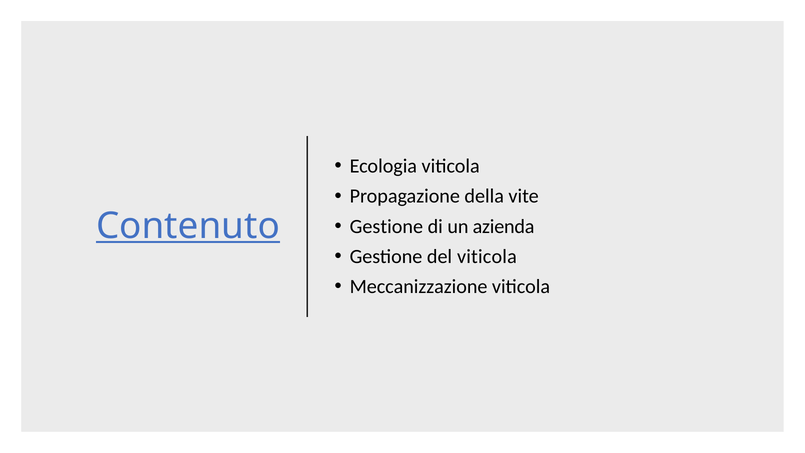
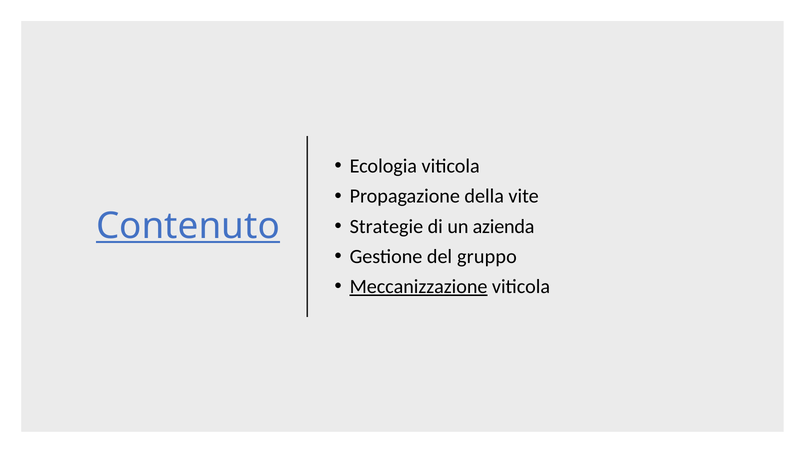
Gestione at (386, 226): Gestione -> Strategie
del viticola: viticola -> gruppo
Meccanizzazione underline: none -> present
